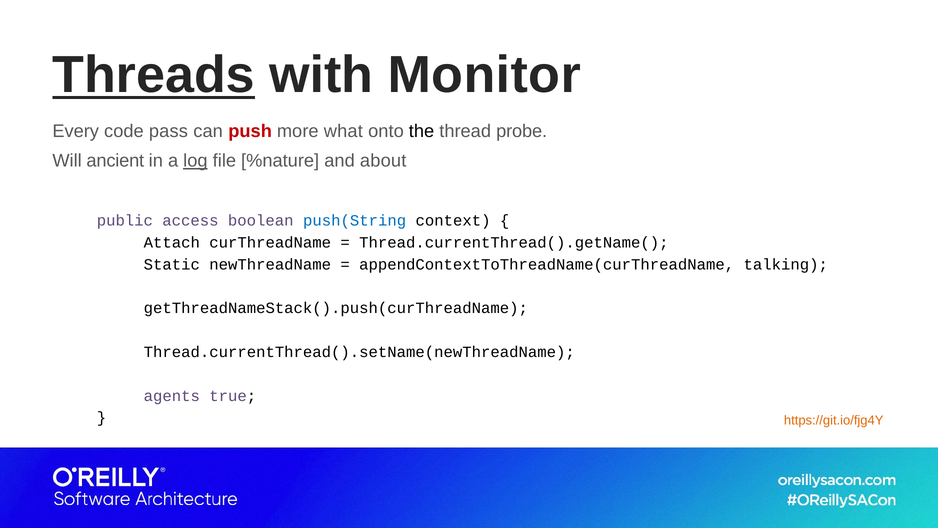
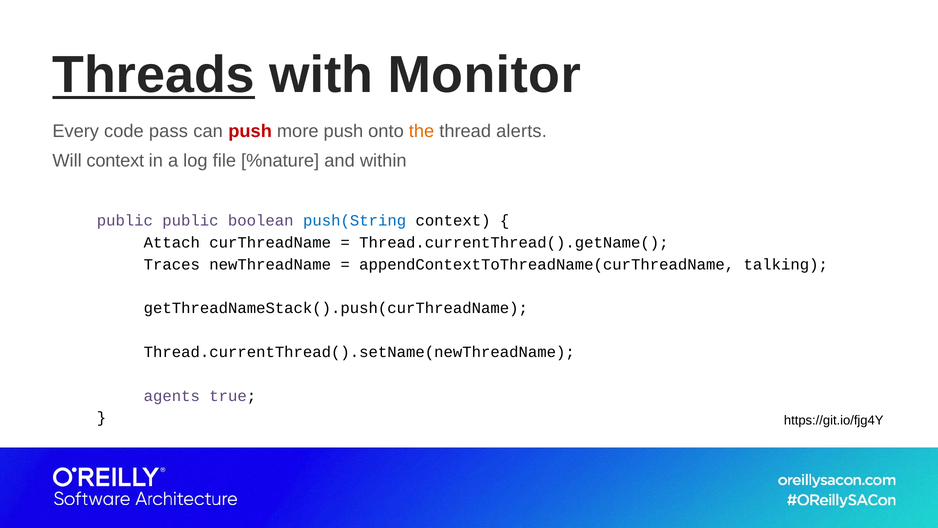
more what: what -> push
the colour: black -> orange
probe: probe -> alerts
Will ancient: ancient -> context
log underline: present -> none
about: about -> within
public access: access -> public
Static: Static -> Traces
https://git.io/fjg4Y colour: orange -> black
